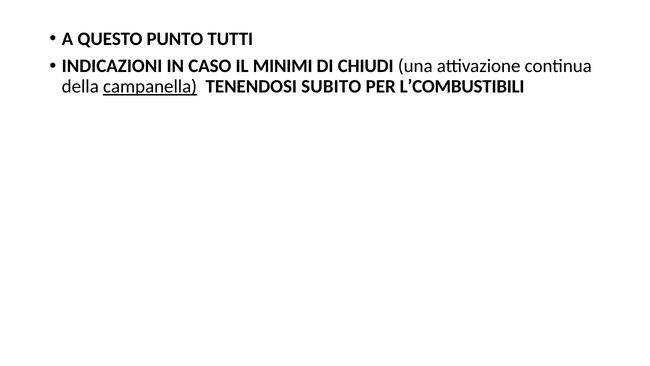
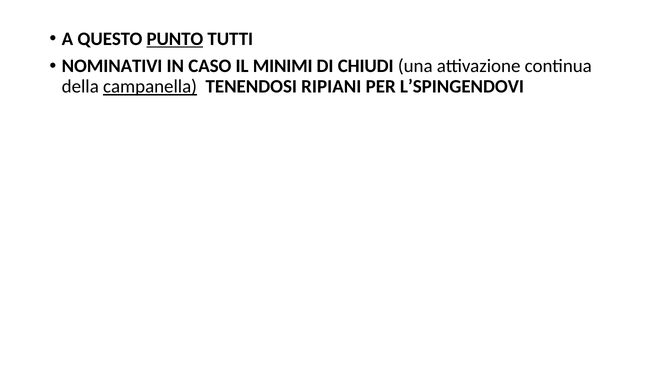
PUNTO underline: none -> present
INDICAZIONI: INDICAZIONI -> NOMINATIVI
SUBITO: SUBITO -> RIPIANI
L’COMBUSTIBILI: L’COMBUSTIBILI -> L’SPINGENDOVI
